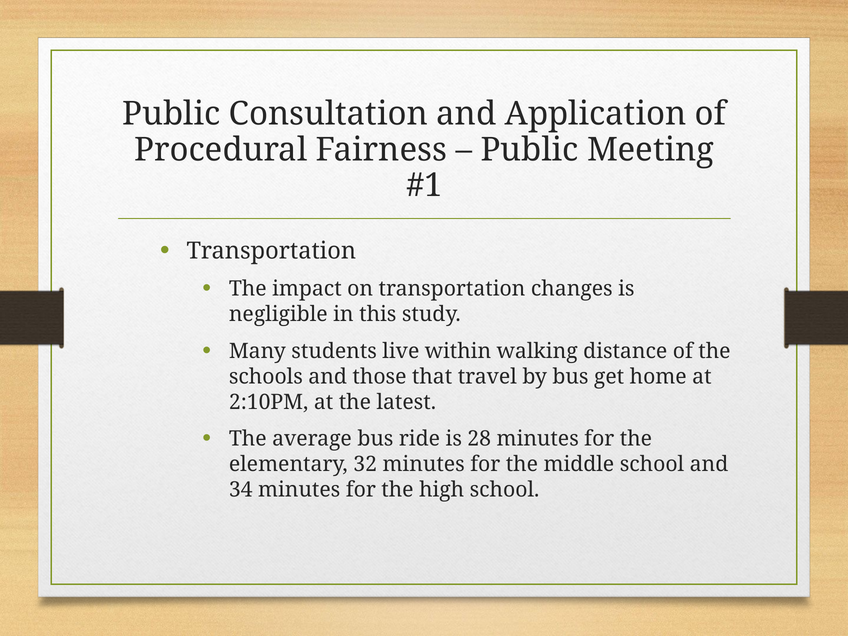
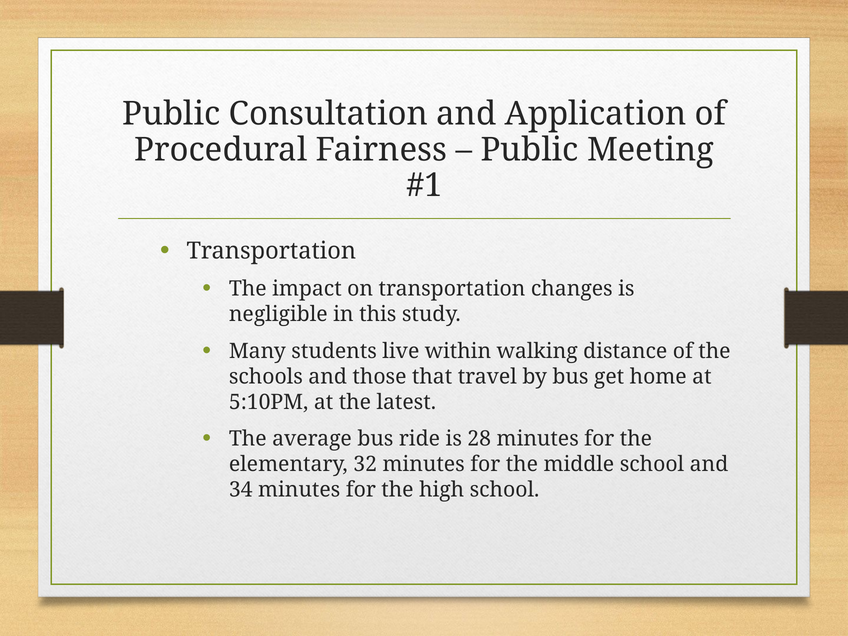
2:10PM: 2:10PM -> 5:10PM
